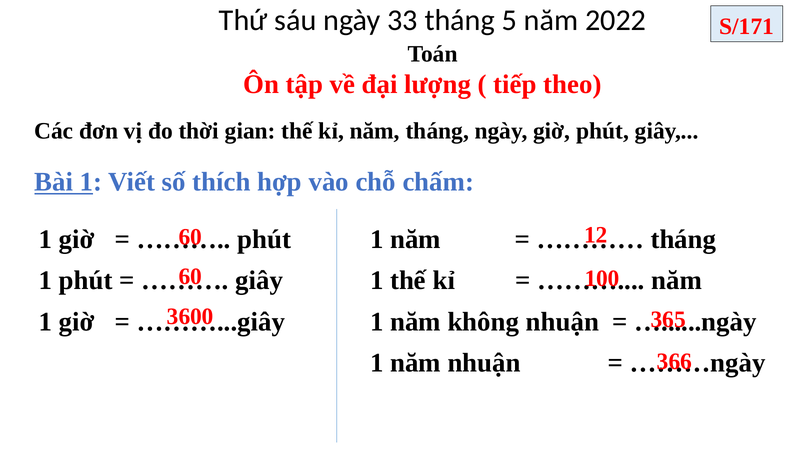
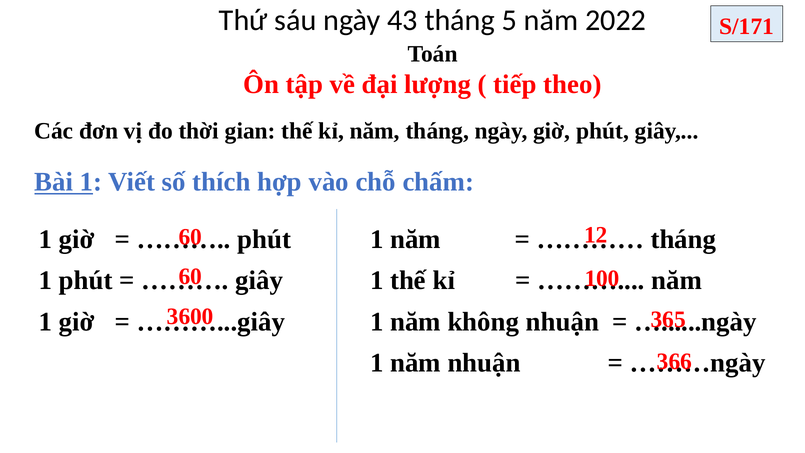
33: 33 -> 43
